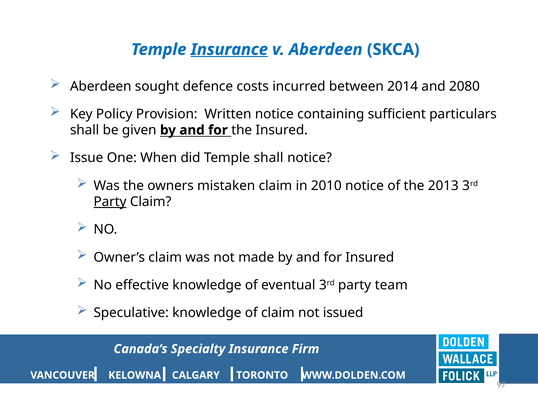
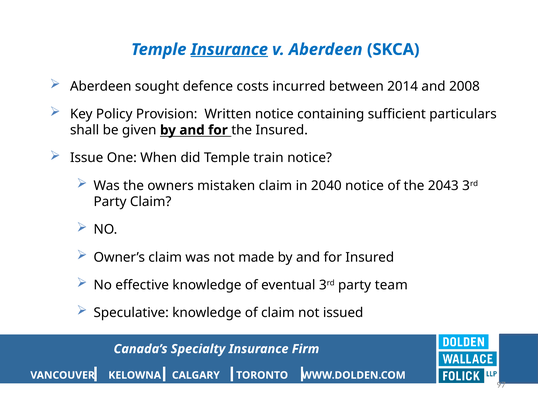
2080: 2080 -> 2008
Temple shall: shall -> train
2010: 2010 -> 2040
2013: 2013 -> 2043
Party at (110, 202) underline: present -> none
